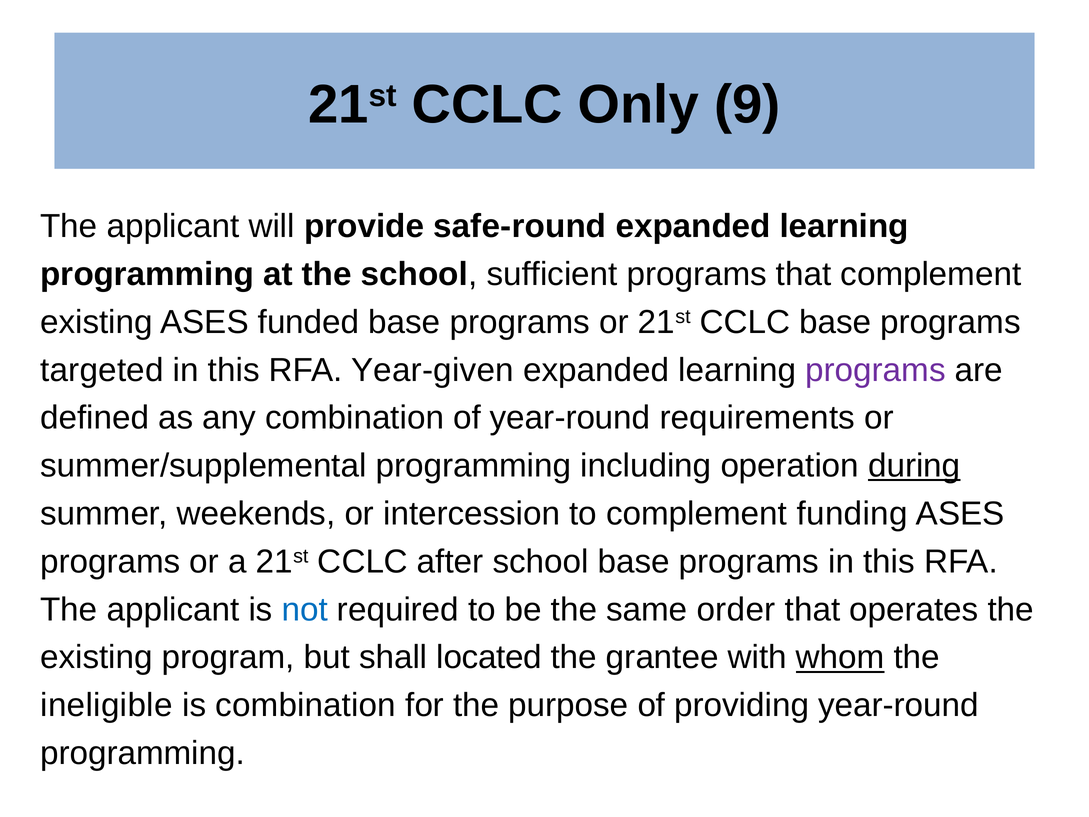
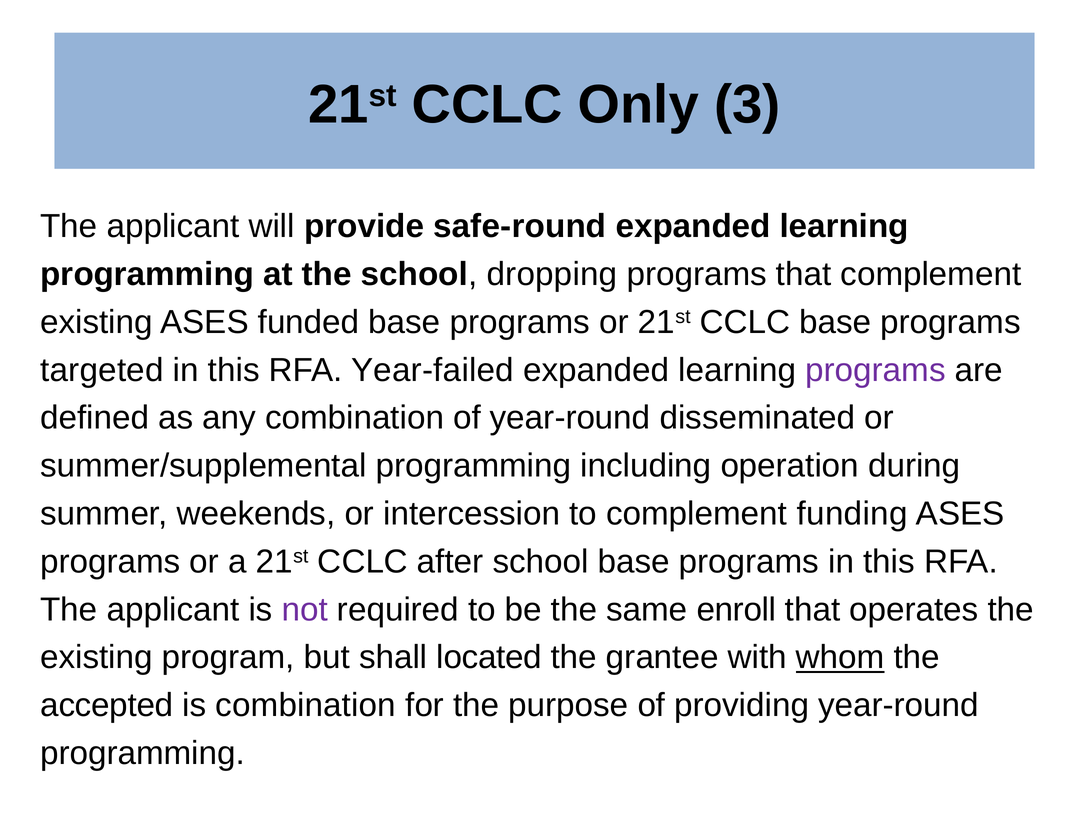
9: 9 -> 3
sufficient: sufficient -> dropping
Year-given: Year-given -> Year-failed
requirements: requirements -> disseminated
during underline: present -> none
not colour: blue -> purple
order: order -> enroll
ineligible: ineligible -> accepted
